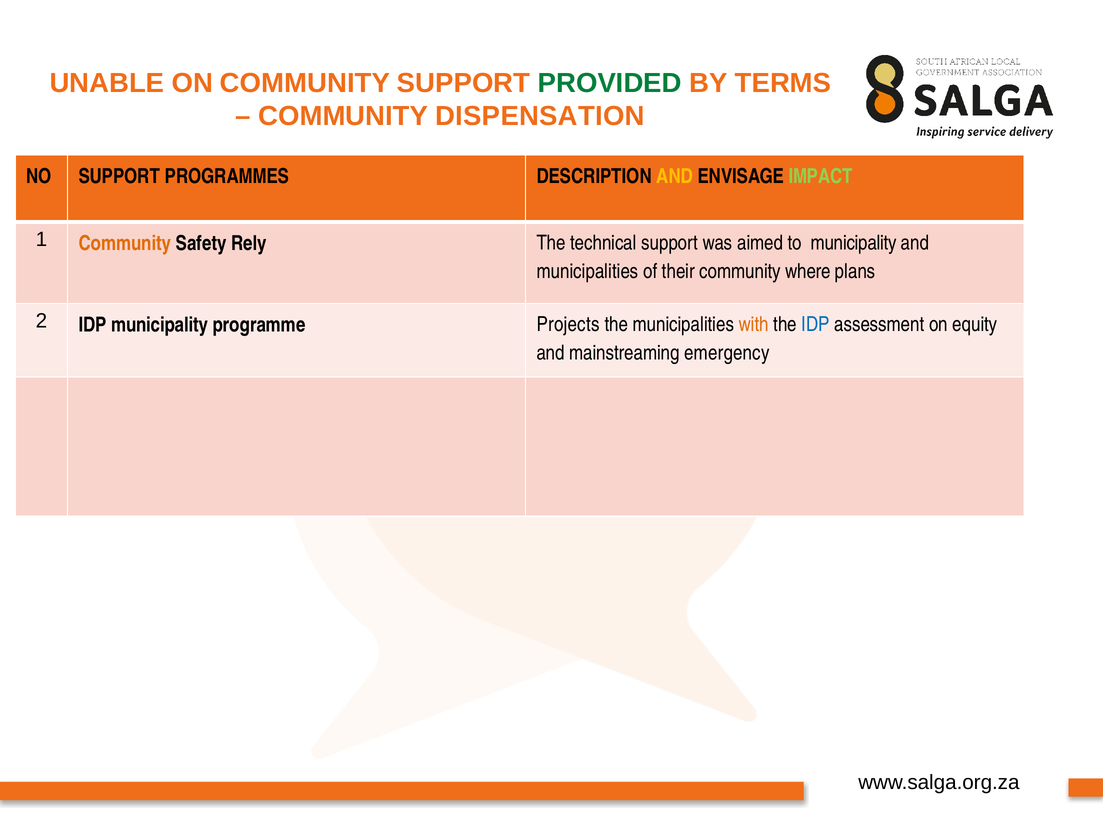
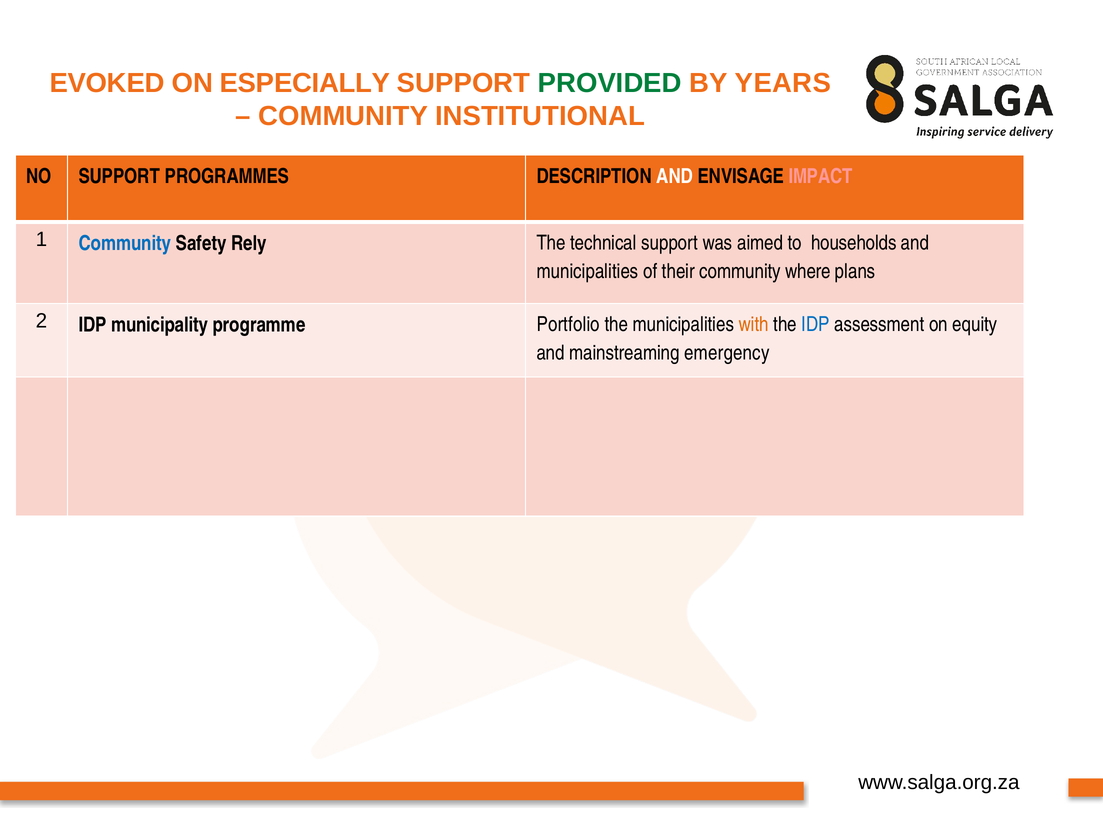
UNABLE: UNABLE -> EVOKED
ON COMMUNITY: COMMUNITY -> ESPECIALLY
TERMS: TERMS -> YEARS
DISPENSATION: DISPENSATION -> INSTITUTIONAL
AND at (675, 176) colour: yellow -> white
IMPACT colour: light green -> pink
Community at (125, 244) colour: orange -> blue
to municipality: municipality -> households
Projects: Projects -> Portfolio
